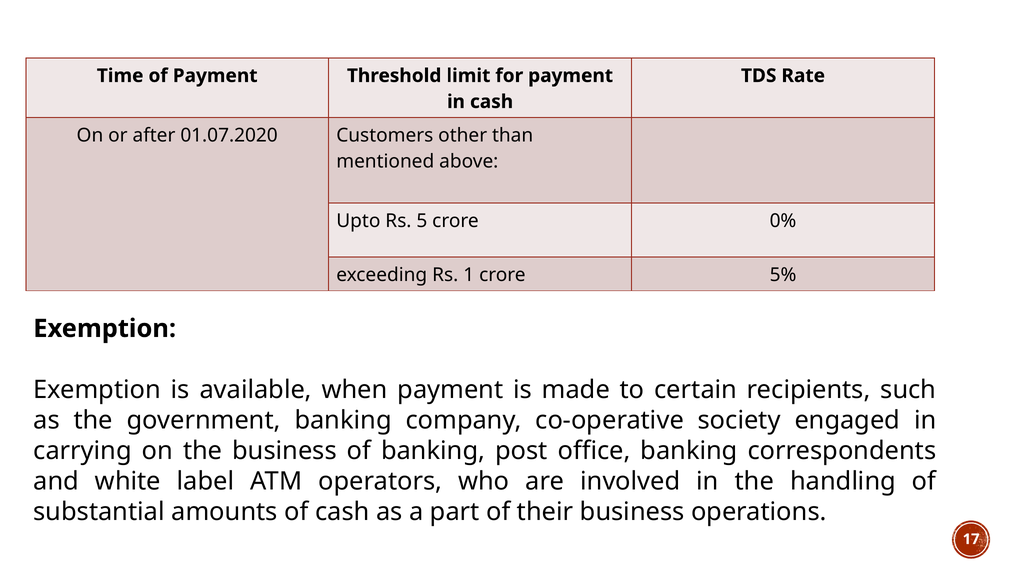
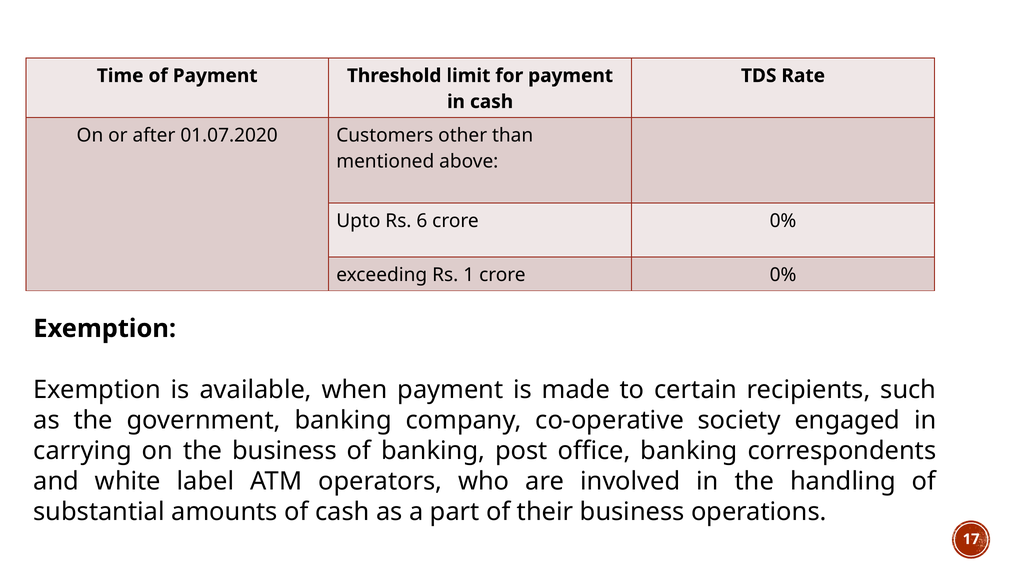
5: 5 -> 6
1 crore 5%: 5% -> 0%
